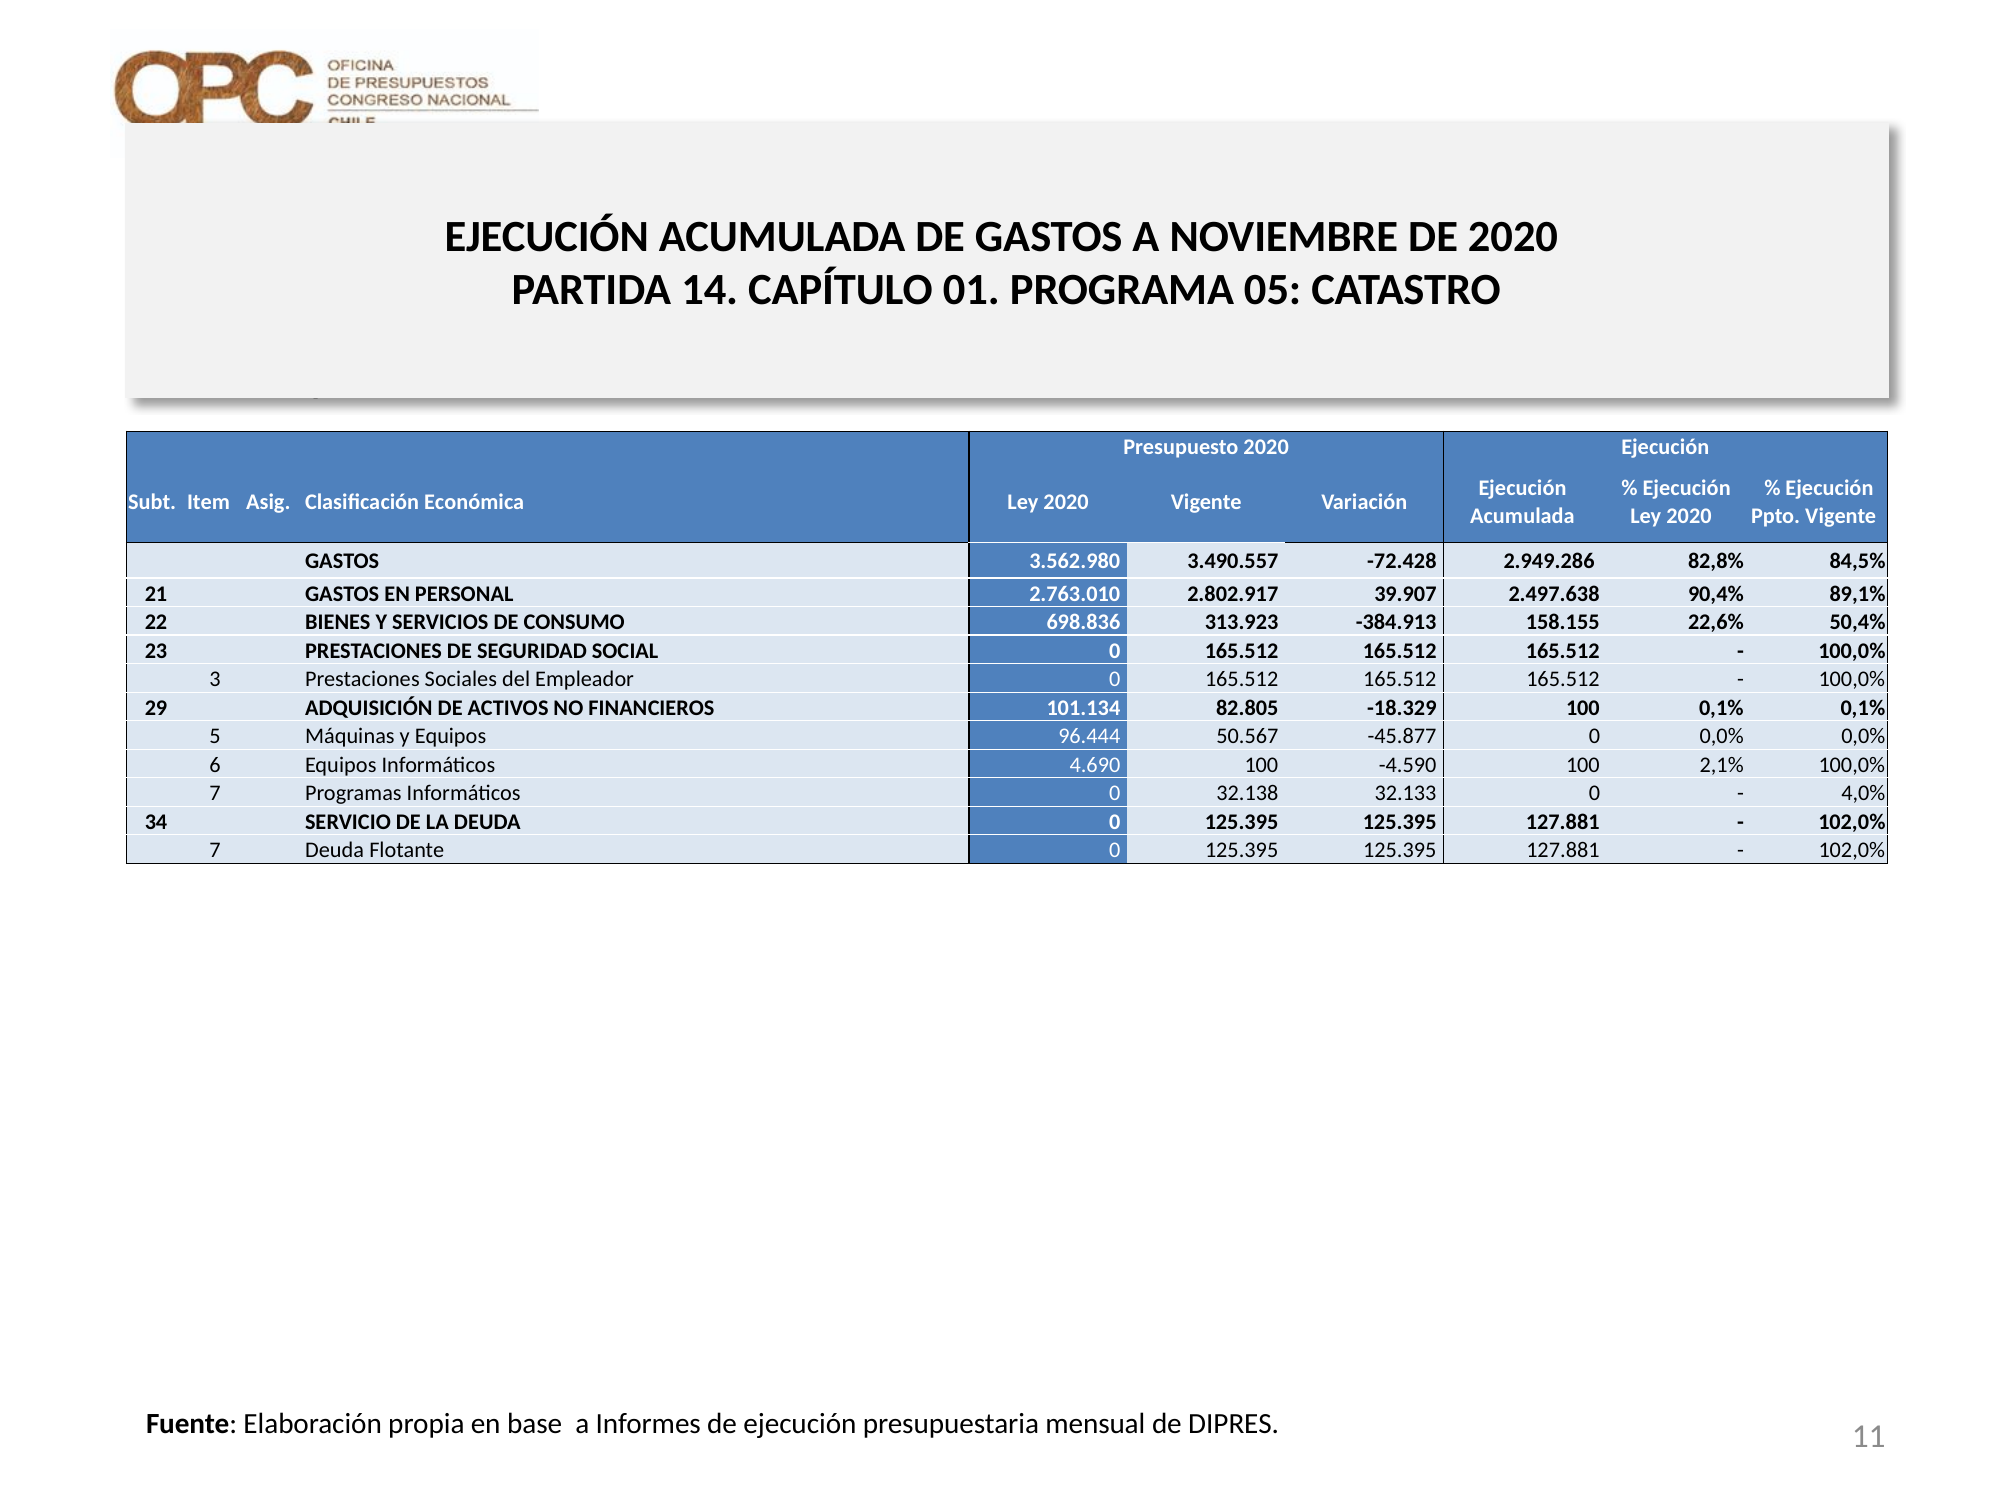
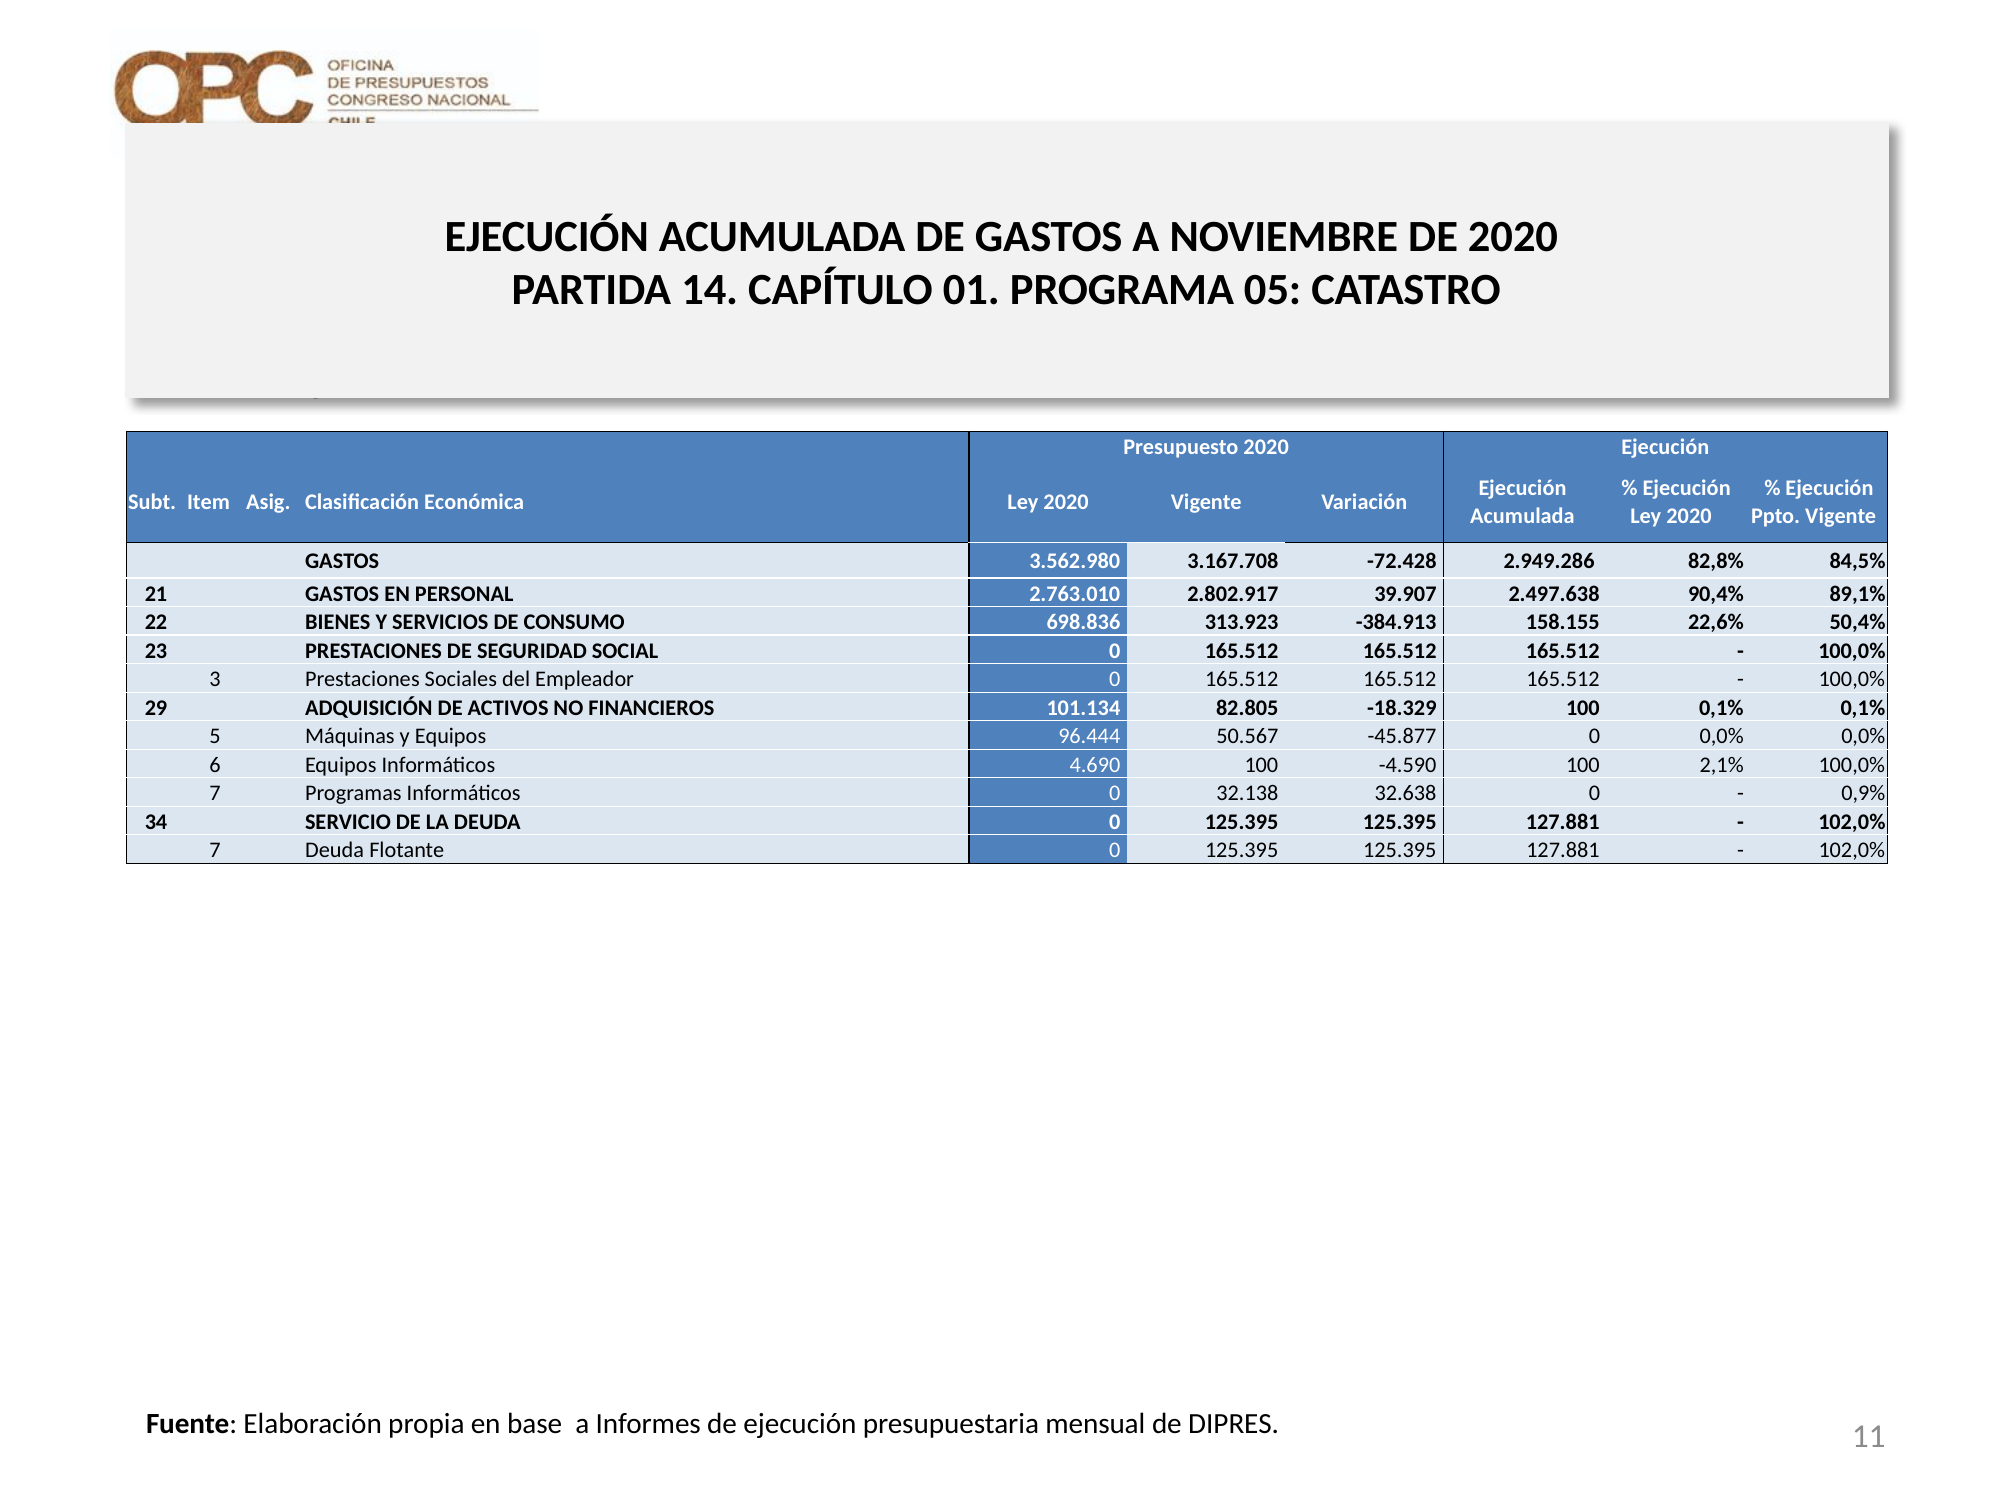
3.490.557: 3.490.557 -> 3.167.708
32.133: 32.133 -> 32.638
4,0%: 4,0% -> 0,9%
